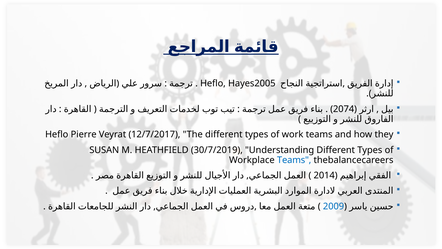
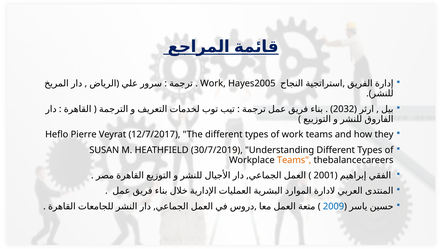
Heflo at (213, 83): Heflo -> Work
2074: 2074 -> 2032
Teams at (294, 160) colour: blue -> orange
2014: 2014 -> 2001
